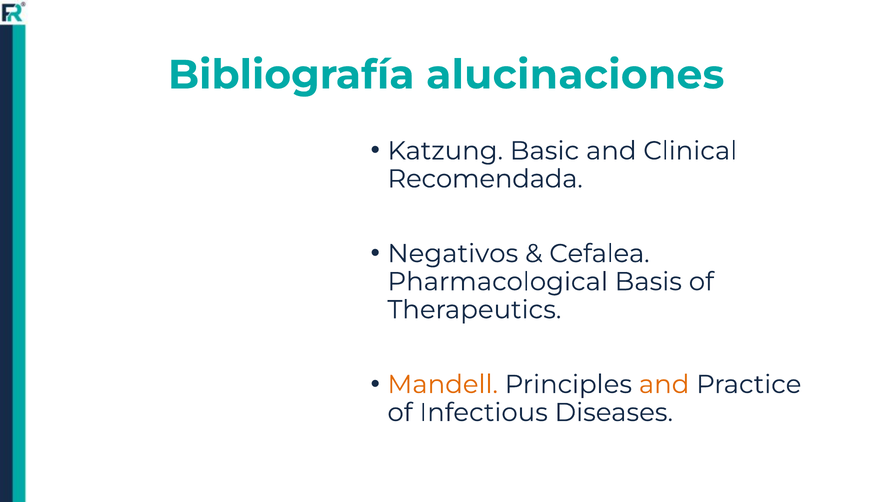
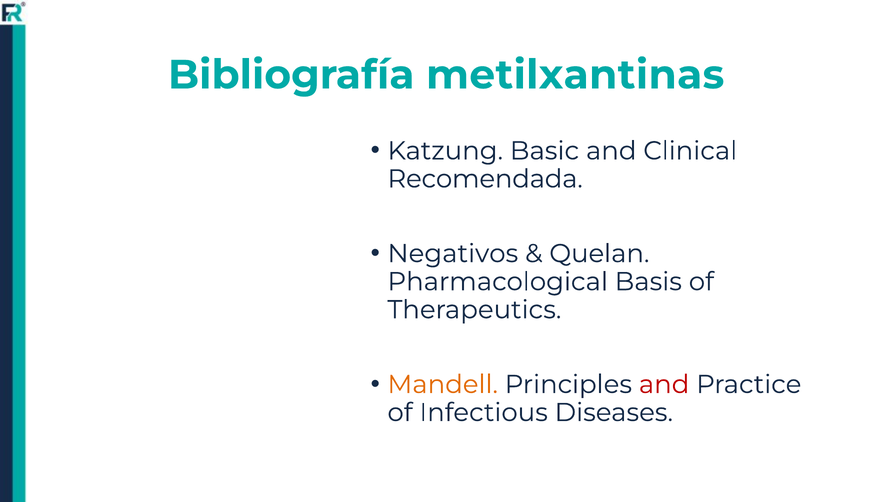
alucinaciones: alucinaciones -> metilxantinas
Cefalea: Cefalea -> Quelan
and at (664, 385) colour: orange -> red
